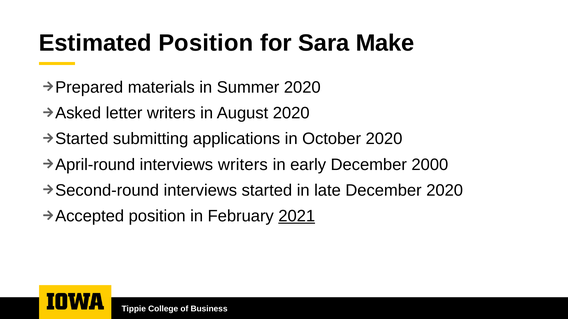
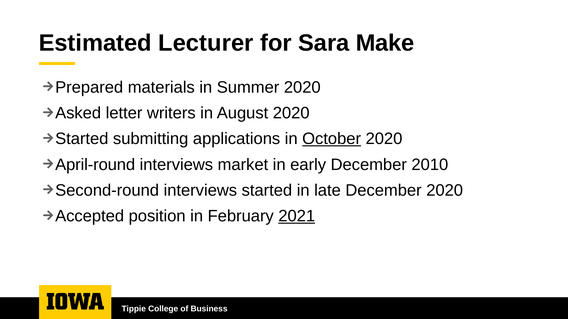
Estimated Position: Position -> Lecturer
October underline: none -> present
interviews writers: writers -> market
2000: 2000 -> 2010
